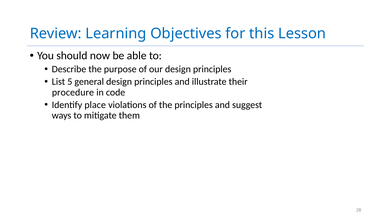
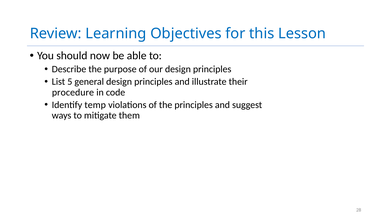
place: place -> temp
